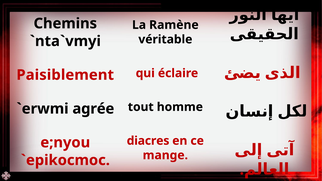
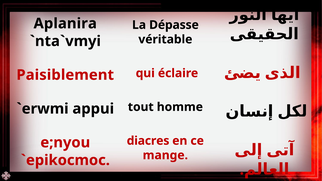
Chemins: Chemins -> Aplanira
Ramène: Ramène -> Dépasse
agrée: agrée -> appui
